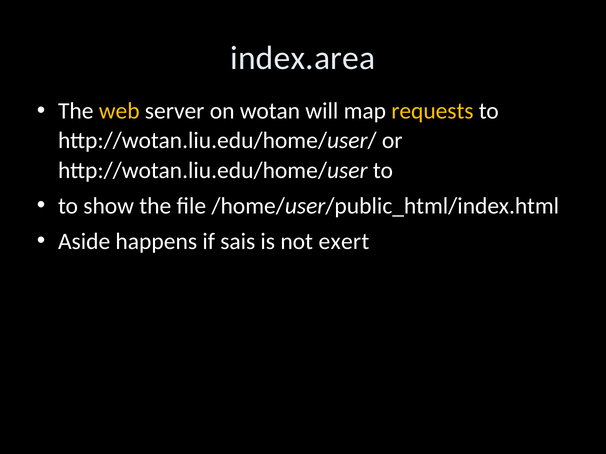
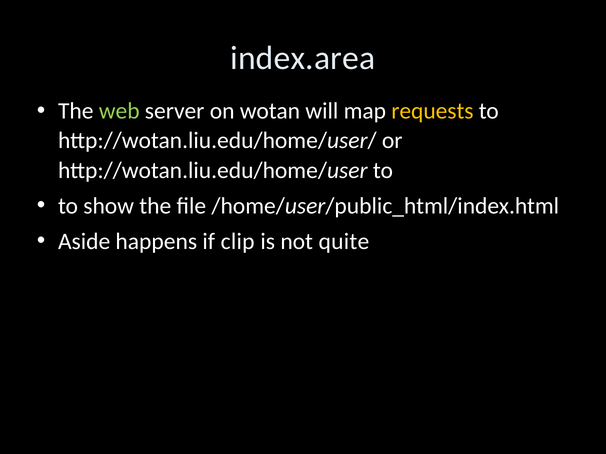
web colour: yellow -> light green
sais: sais -> clip
exert: exert -> quite
